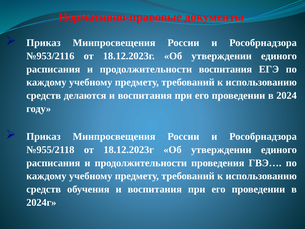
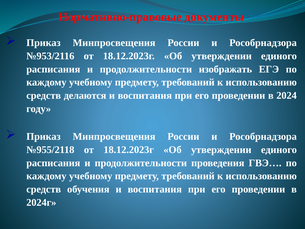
продолжительности воспитания: воспитания -> изображать
